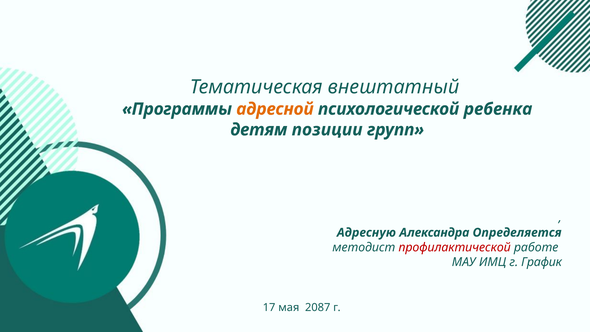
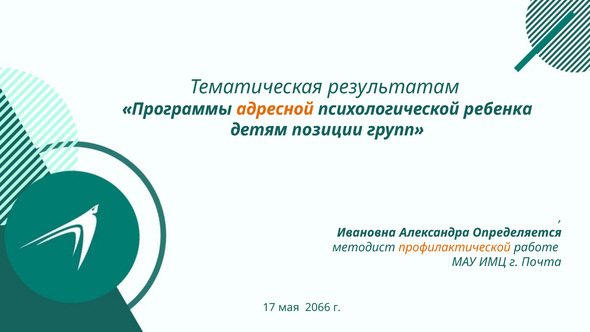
внештатный: внештатный -> результатам
Адресную: Адресную -> Ивановна
профилактической colour: red -> orange
График: График -> Почта
2087: 2087 -> 2066
